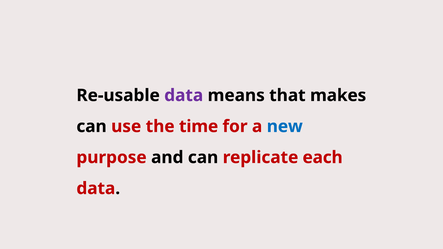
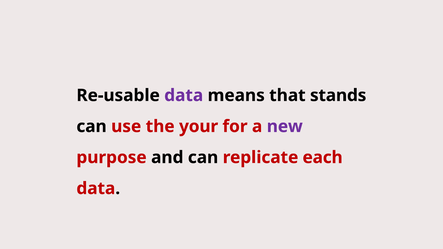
makes: makes -> stands
time: time -> your
new colour: blue -> purple
